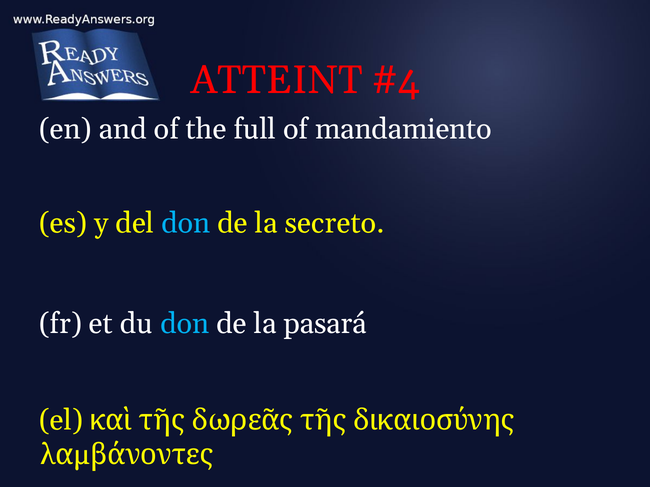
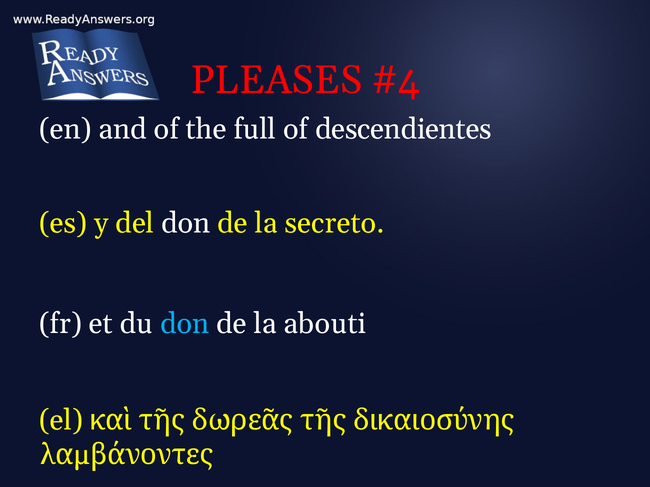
ATTEINT: ATTEINT -> PLEASES
mandamiento: mandamiento -> descendientes
don at (186, 224) colour: light blue -> white
pasará: pasará -> abouti
